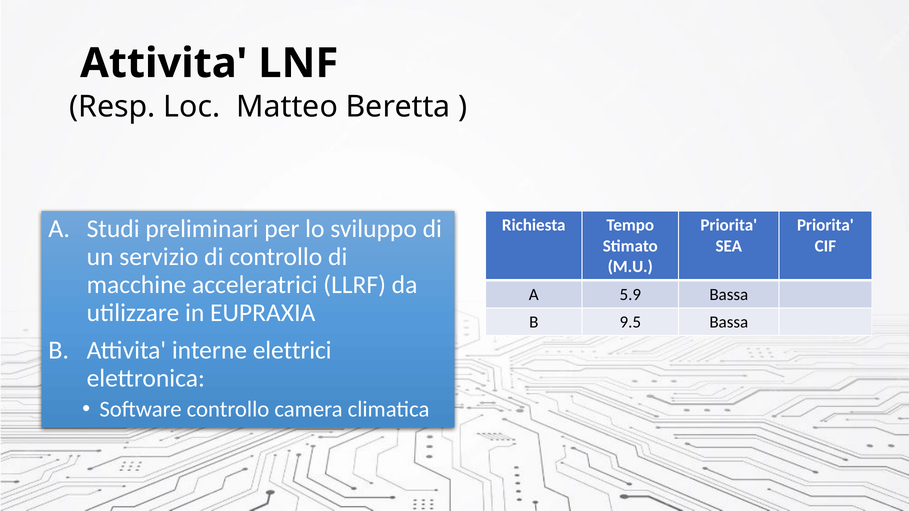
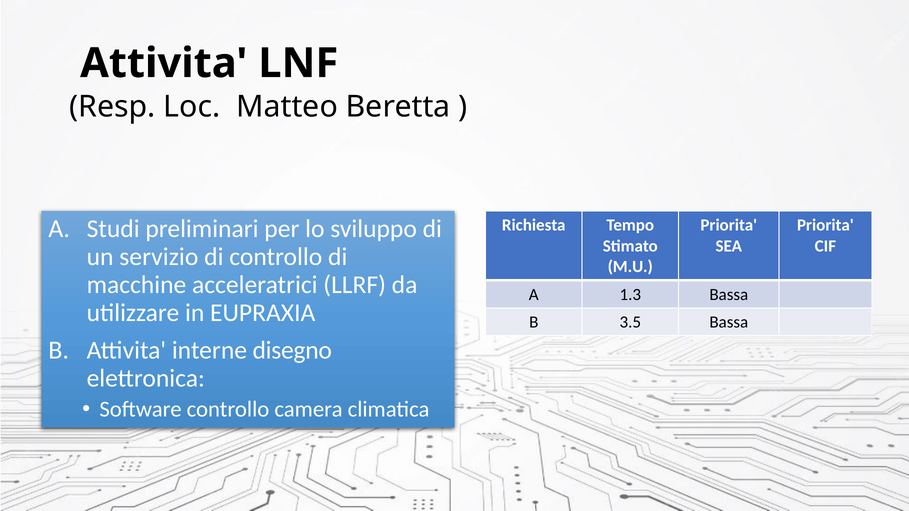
5.9: 5.9 -> 1.3
9.5: 9.5 -> 3.5
elettrici: elettrici -> disegno
